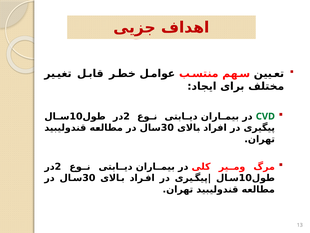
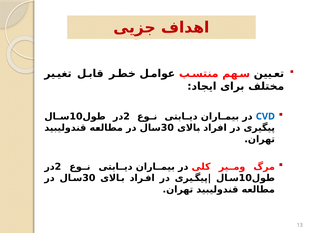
CVD colour: green -> blue
